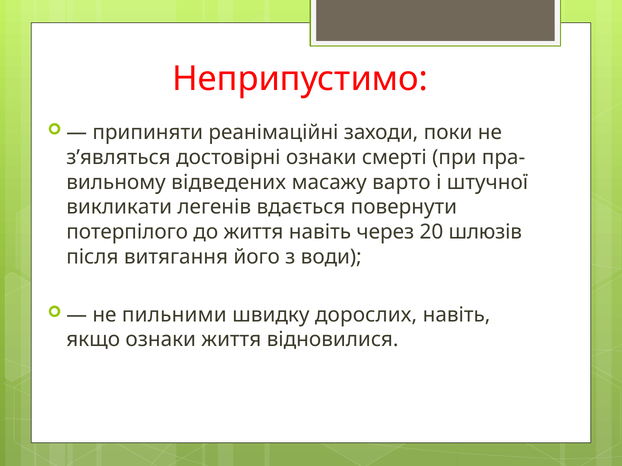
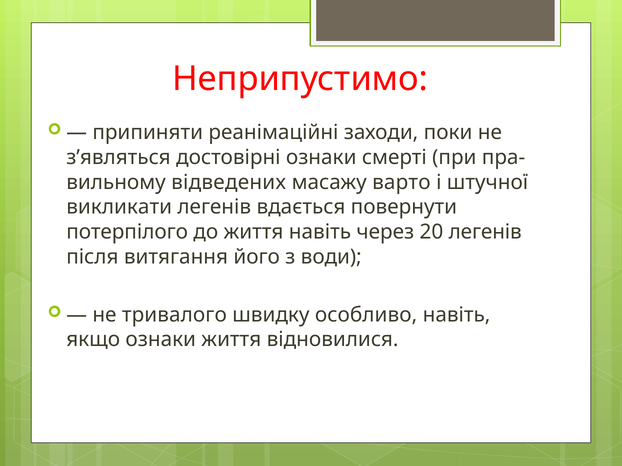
20 шлюзів: шлюзів -> легенів
пильними: пильними -> тривалого
дорослих: дорослих -> особливо
